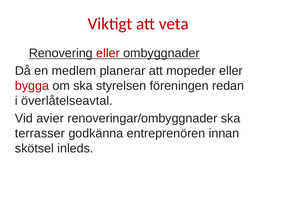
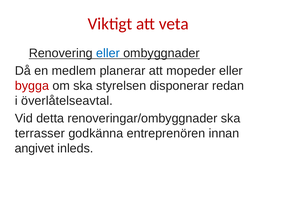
eller at (108, 53) colour: red -> blue
föreningen: föreningen -> disponerar
avier: avier -> detta
skötsel: skötsel -> angivet
